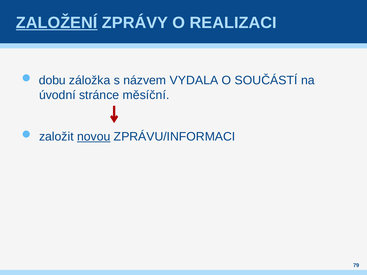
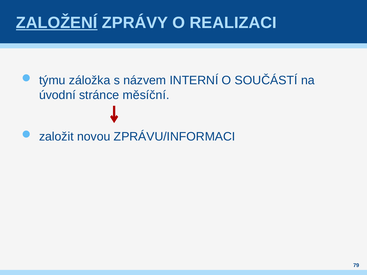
dobu: dobu -> týmu
VYDALA: VYDALA -> INTERNÍ
novou underline: present -> none
